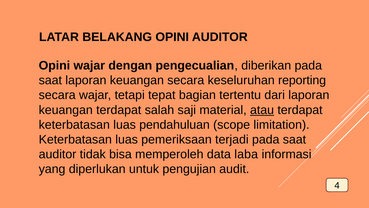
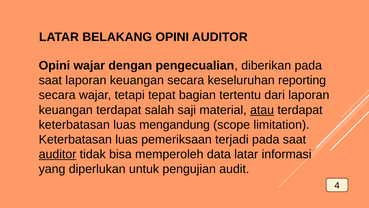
pendahuluan: pendahuluan -> mengandung
auditor at (58, 154) underline: none -> present
data laba: laba -> latar
